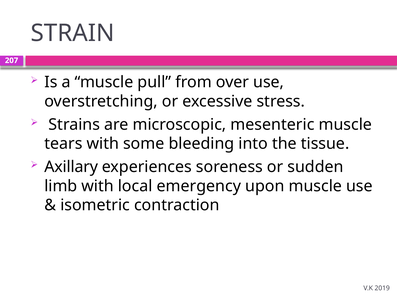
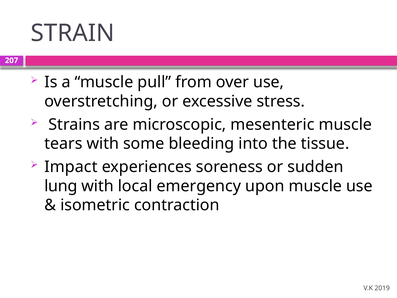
Axillary: Axillary -> Impact
limb: limb -> lung
